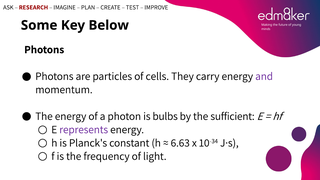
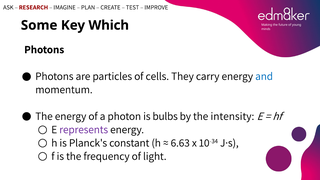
Below: Below -> Which
and colour: purple -> blue
sufficient: sufficient -> intensity
